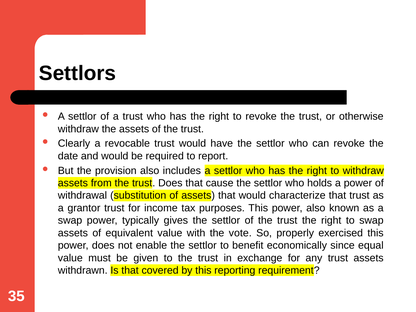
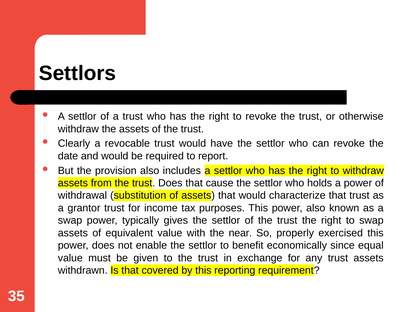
vote: vote -> near
